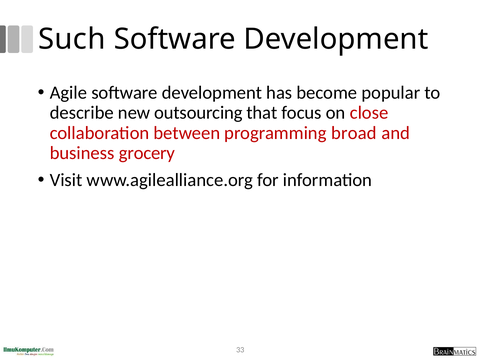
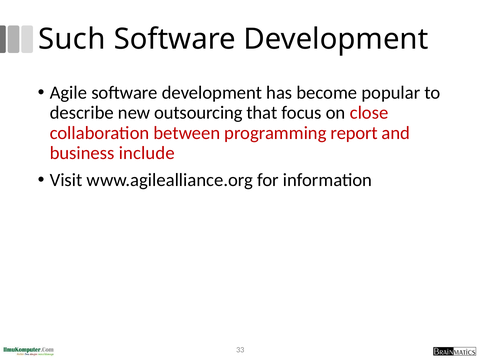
broad: broad -> report
grocery: grocery -> include
